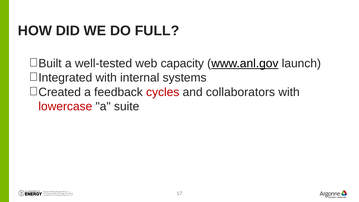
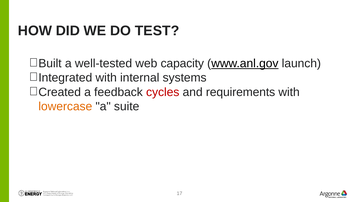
FULL: FULL -> TEST
collaborators: collaborators -> requirements
lowercase colour: red -> orange
